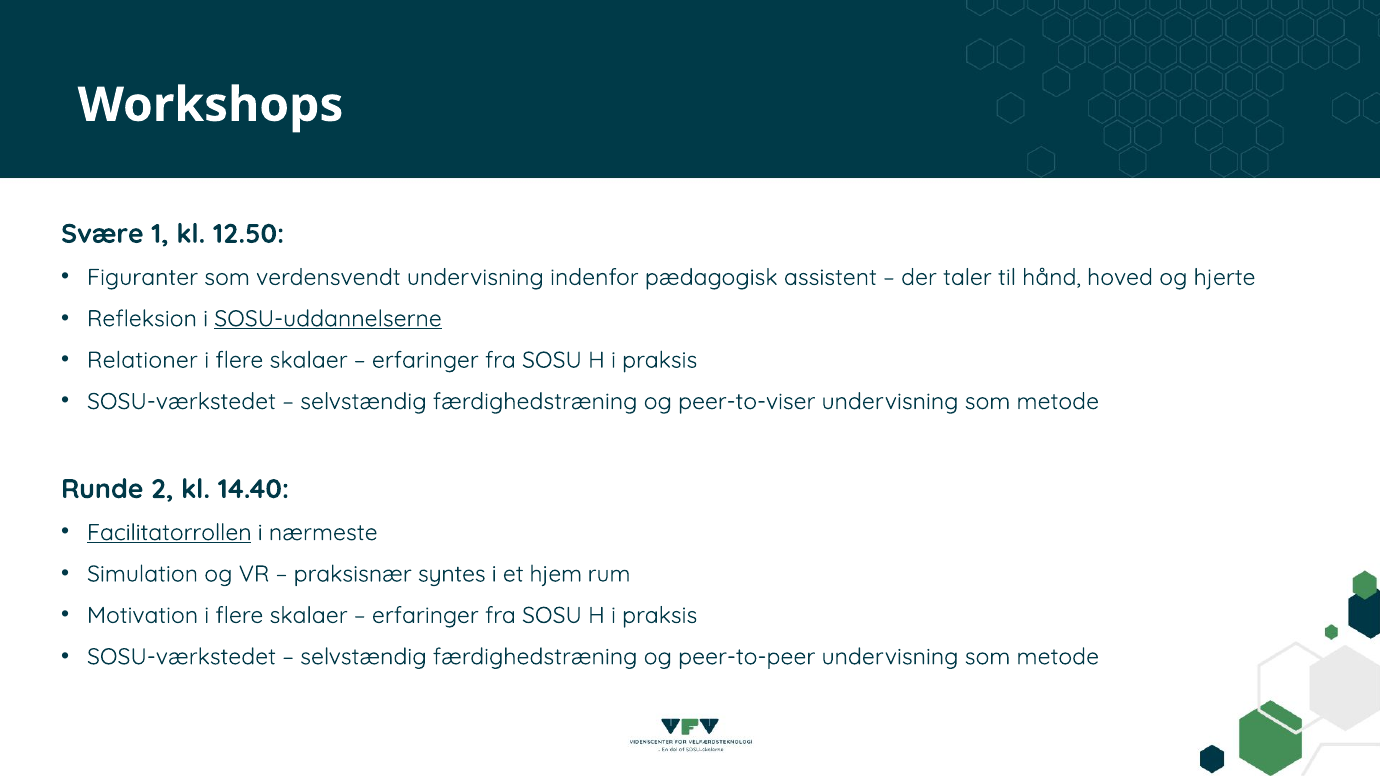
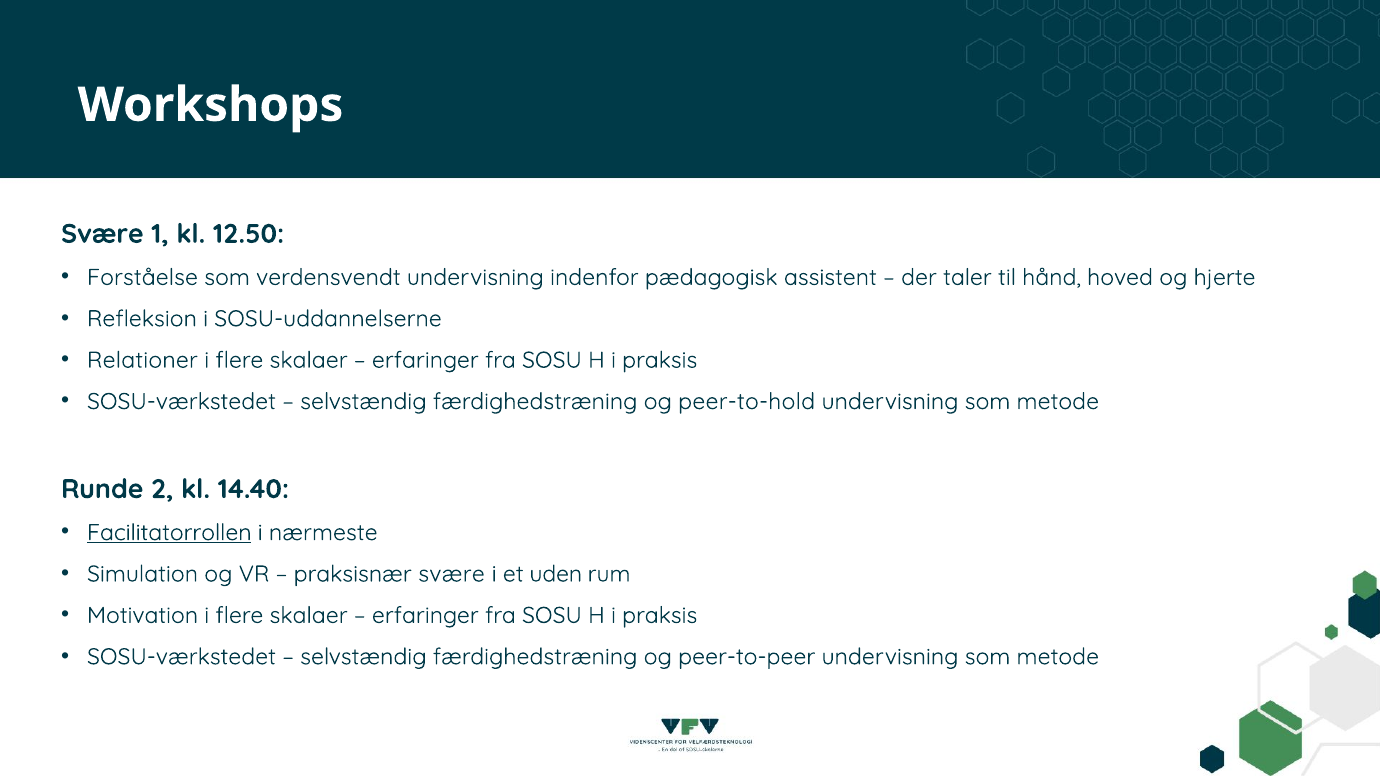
Figuranter: Figuranter -> Forståelse
SOSU-uddannelserne underline: present -> none
peer-to-viser: peer-to-viser -> peer-to-hold
praksisnær syntes: syntes -> svære
hjem: hjem -> uden
